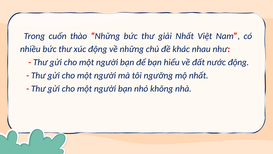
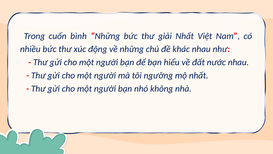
thào: thào -> bình
nước động: động -> nhau
